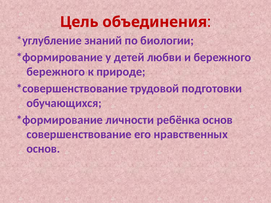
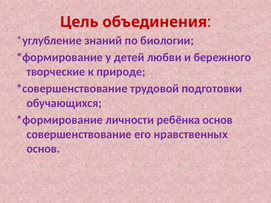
бережного at (56, 72): бережного -> творческие
